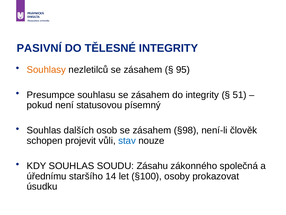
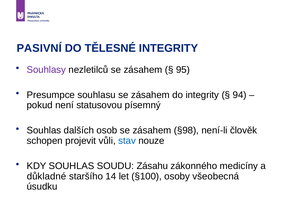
Souhlasy colour: orange -> purple
51: 51 -> 94
společná: společná -> medicíny
úřednímu: úřednímu -> důkladné
prokazovat: prokazovat -> všeobecná
